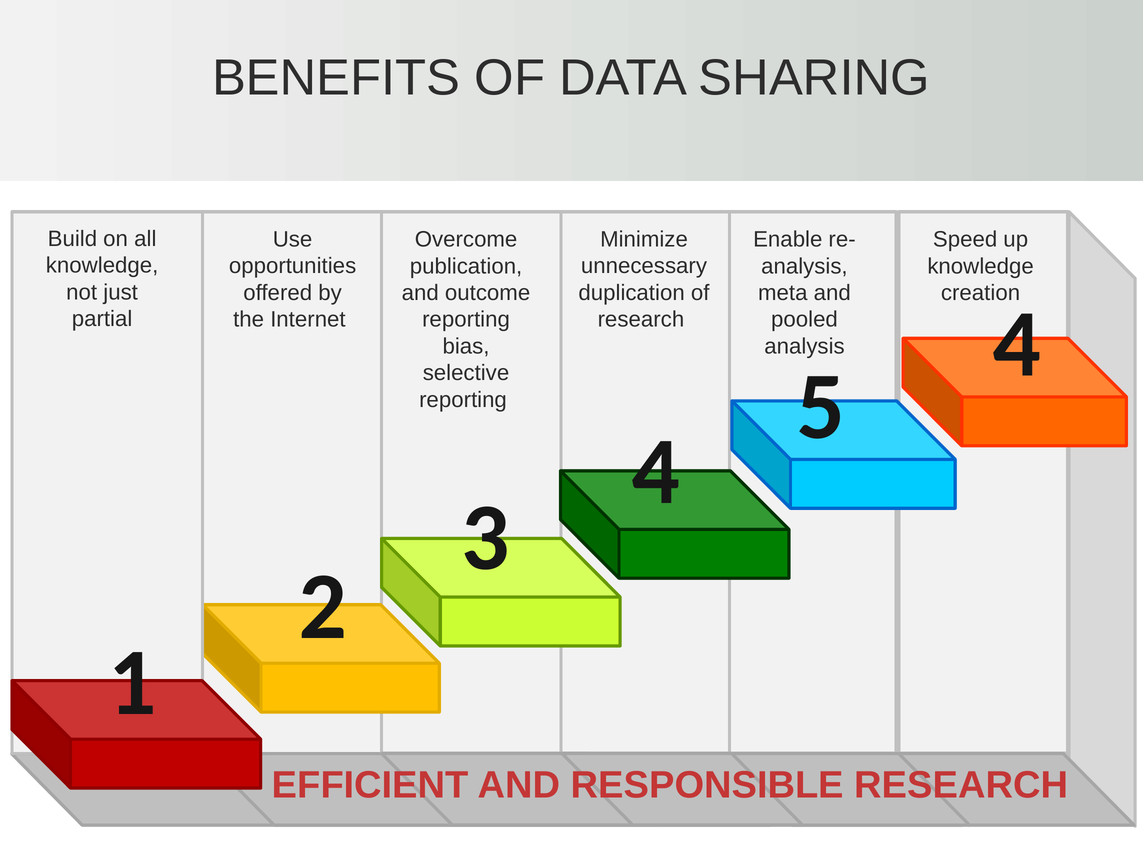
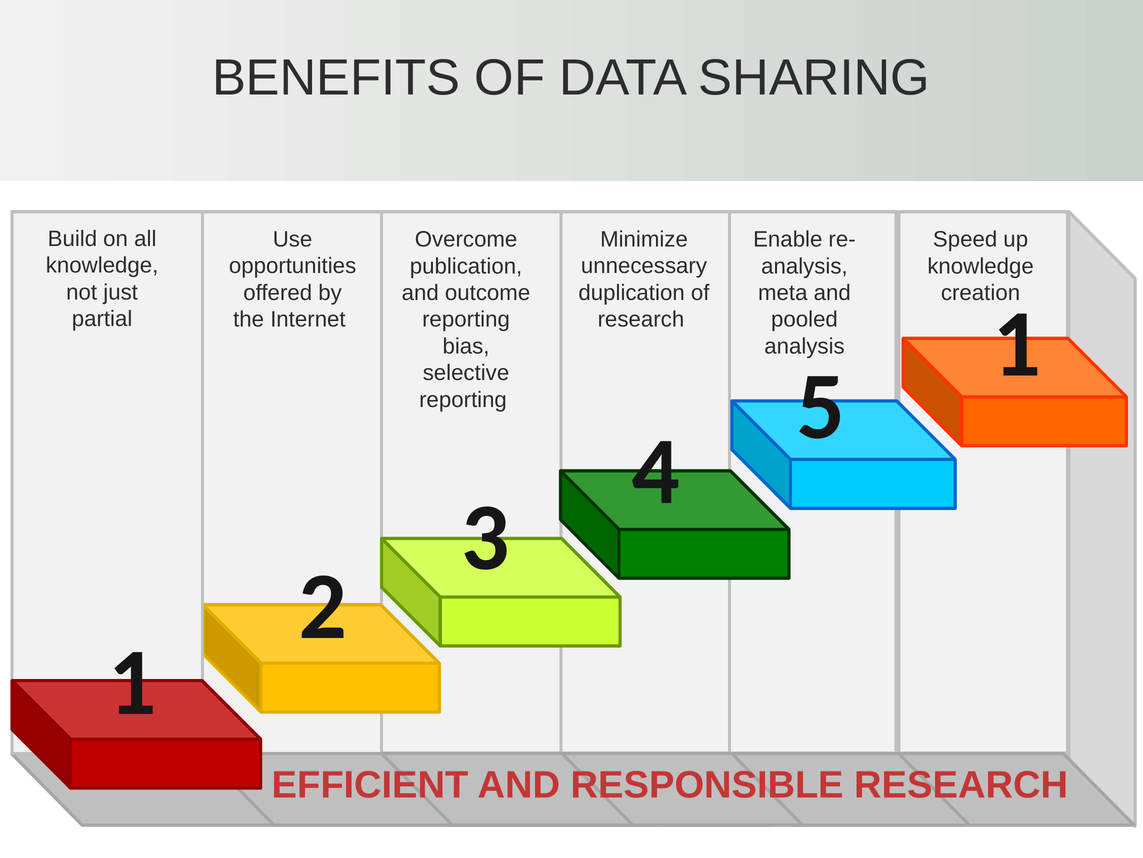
partial 4: 4 -> 1
